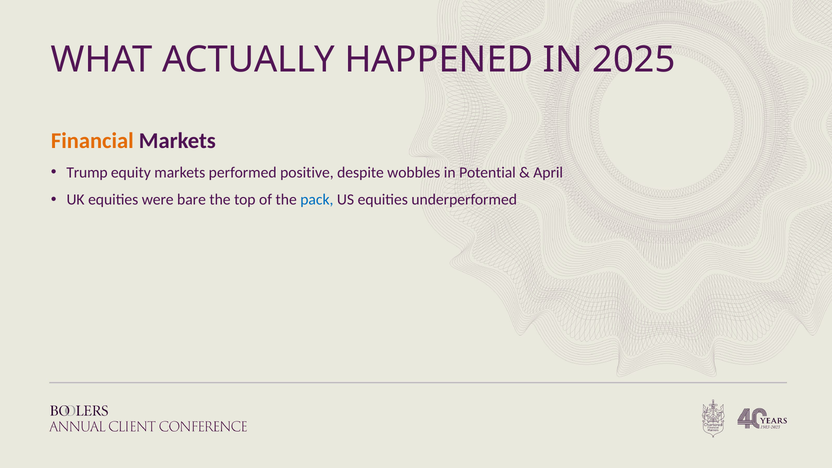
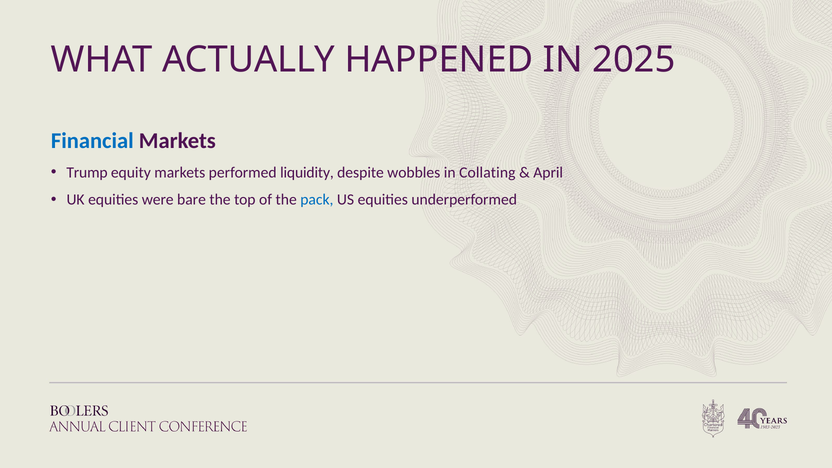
Financial colour: orange -> blue
positive: positive -> liquidity
Potential: Potential -> Collating
